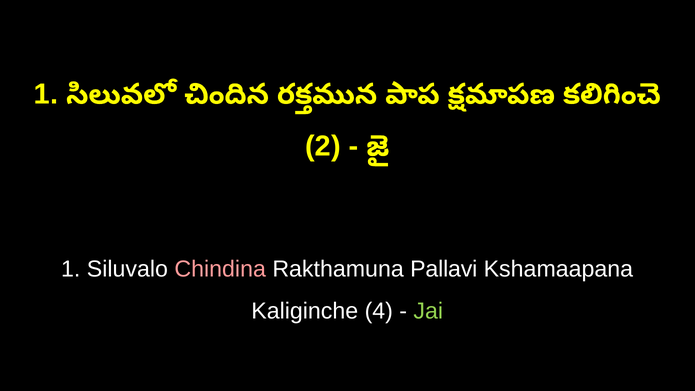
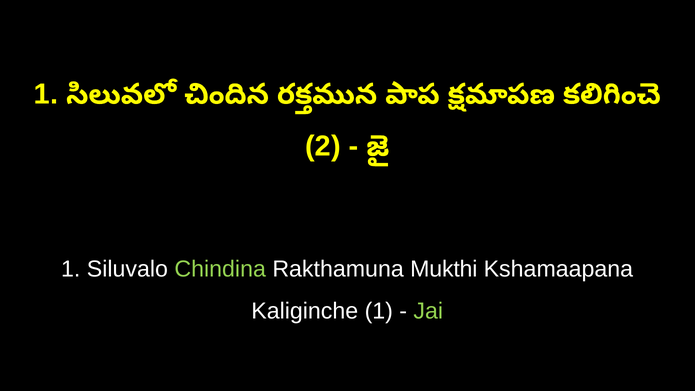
Chindina colour: pink -> light green
Pallavi: Pallavi -> Mukthi
Kaliginche 4: 4 -> 1
